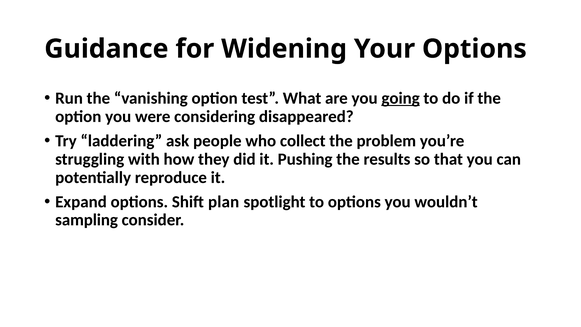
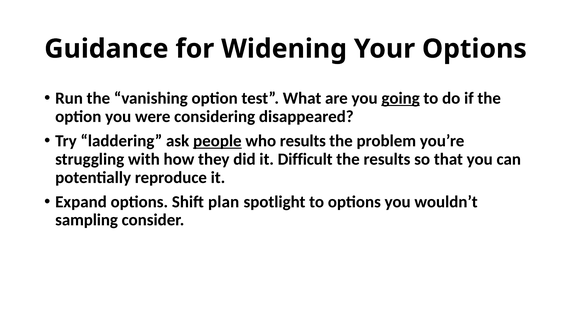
people underline: none -> present
who collect: collect -> results
Pushing: Pushing -> Difficult
